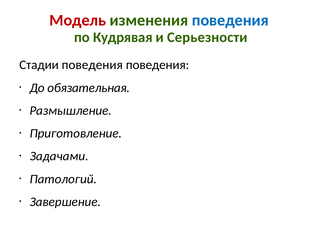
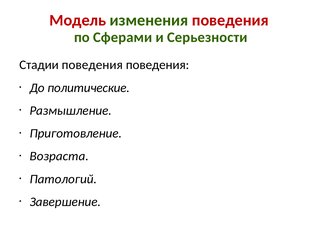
поведения at (230, 20) colour: blue -> red
Кудрявая: Кудрявая -> Сферами
обязательная: обязательная -> политические
Задачами: Задачами -> Возраста
